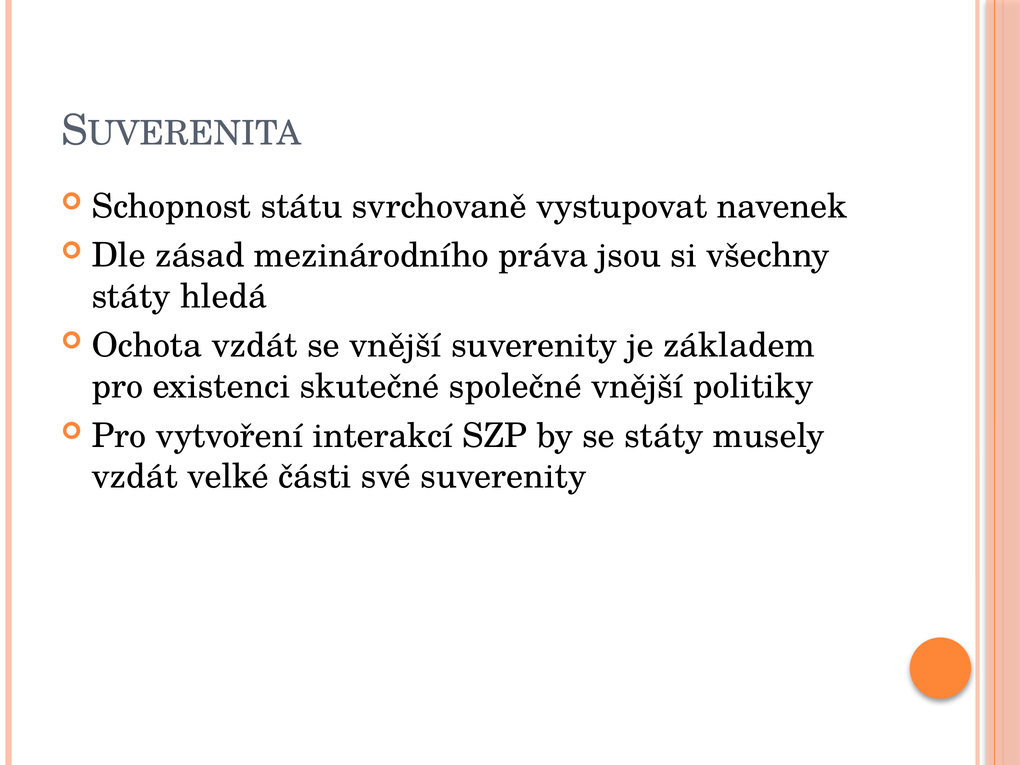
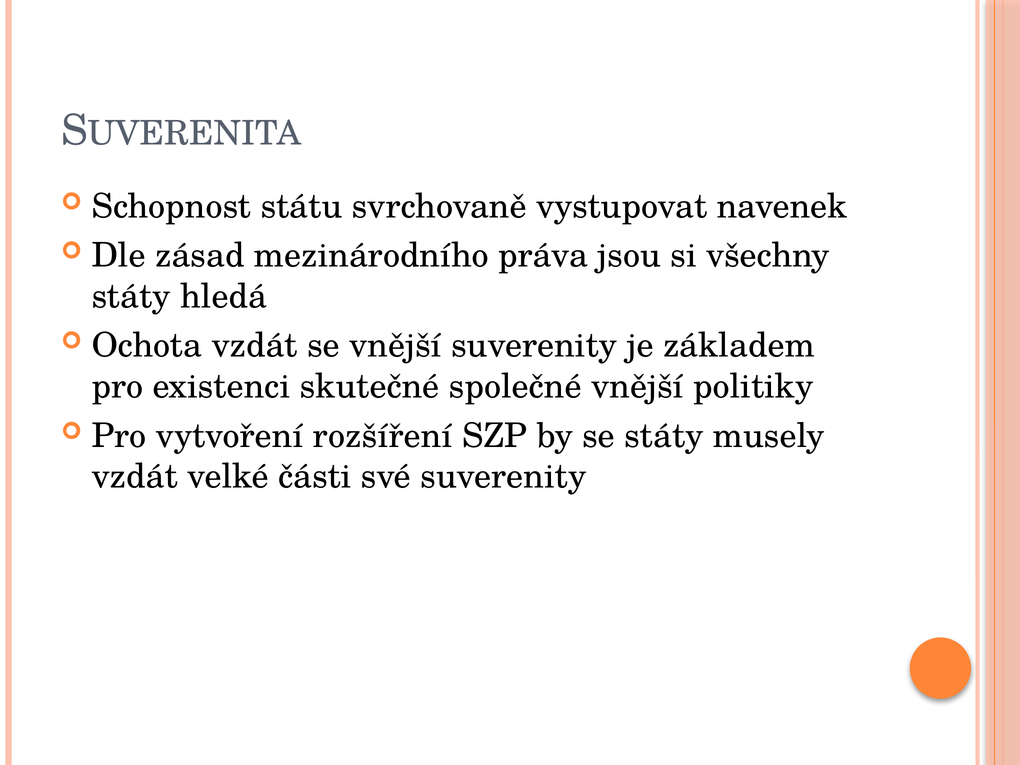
interakcí: interakcí -> rozšíření
